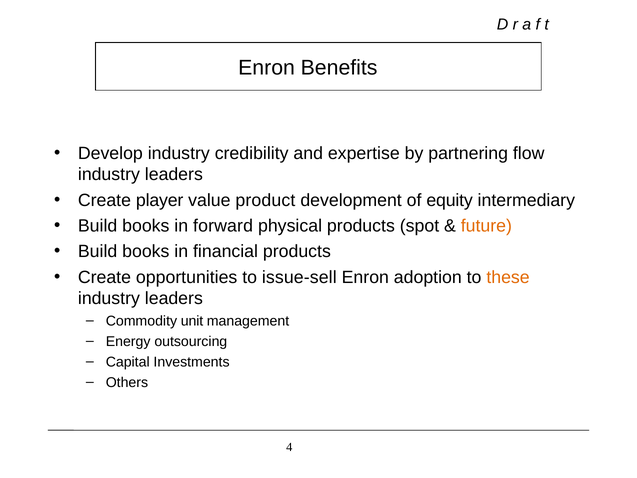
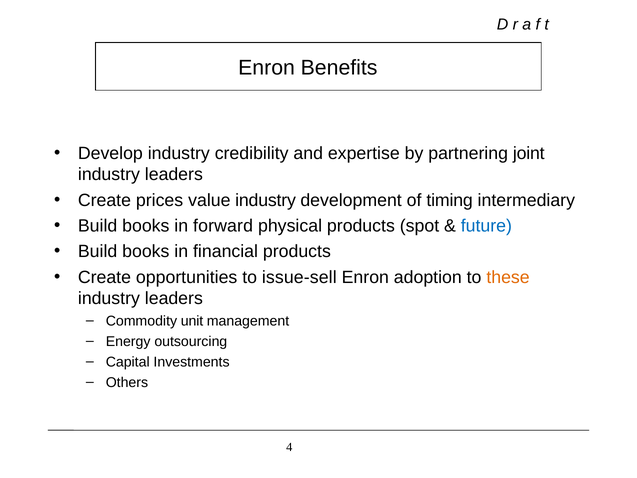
flow: flow -> joint
player: player -> prices
value product: product -> industry
equity: equity -> timing
future colour: orange -> blue
